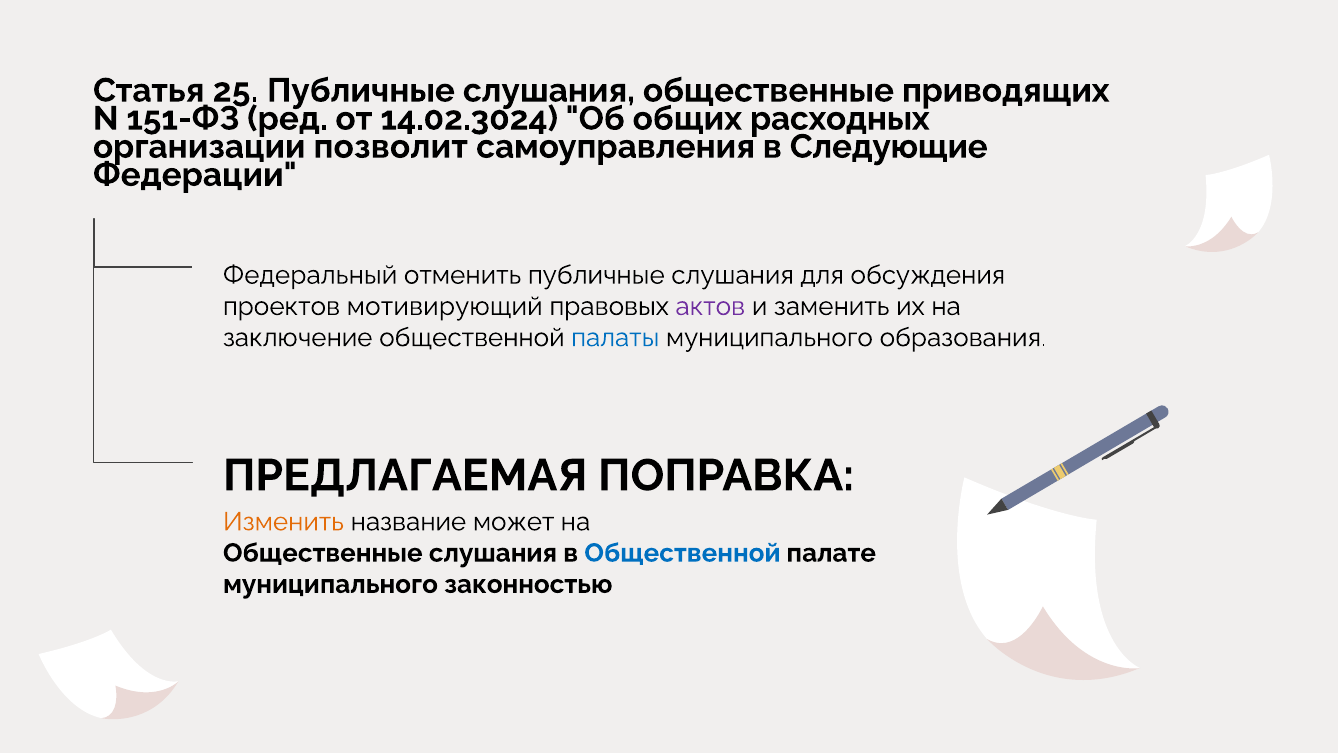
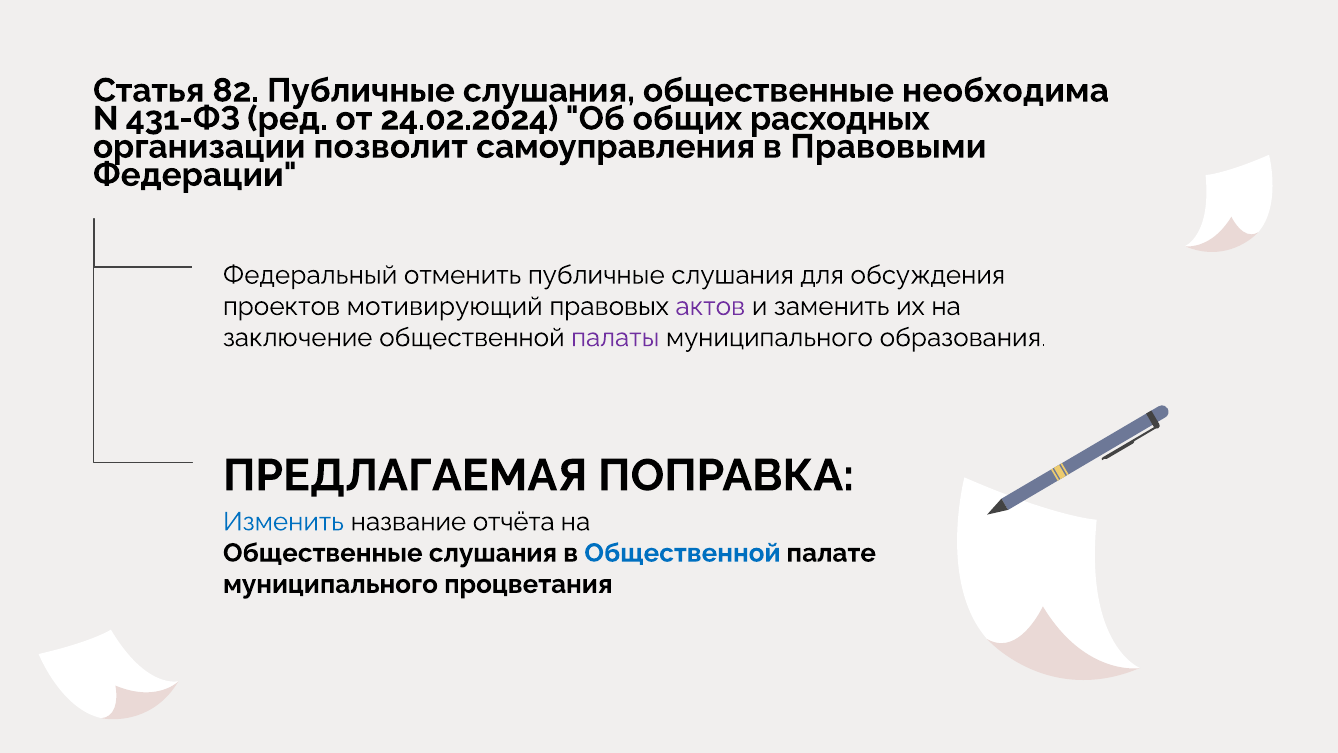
25: 25 -> 82
приводящих: приводящих -> необходима
151-ФЗ: 151-ФЗ -> 431-ФЗ
14.02.3024: 14.02.3024 -> 24.02.2024
Следующие: Следующие -> Правовыми
палаты colour: blue -> purple
Изменить colour: orange -> blue
может: может -> отчёта
законностью: законностью -> процветания
